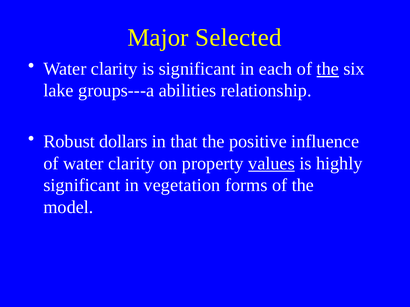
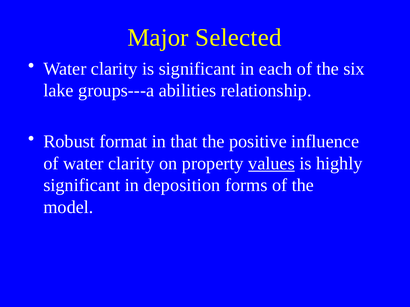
the at (328, 69) underline: present -> none
dollars: dollars -> format
vegetation: vegetation -> deposition
